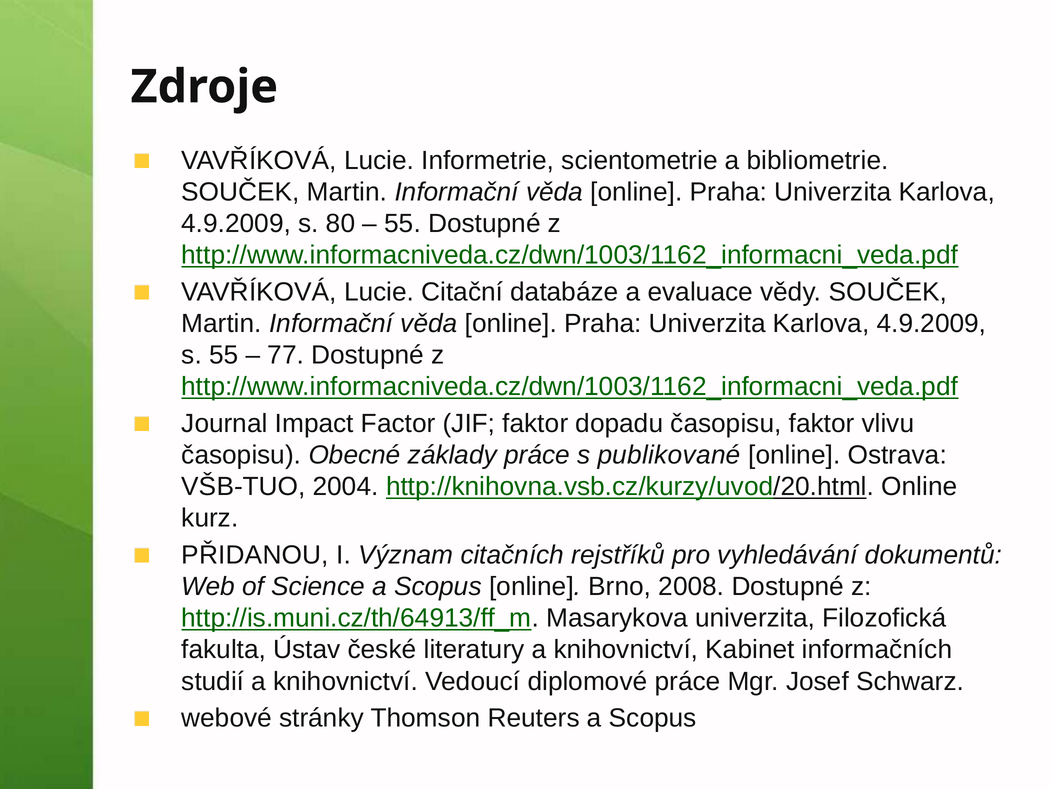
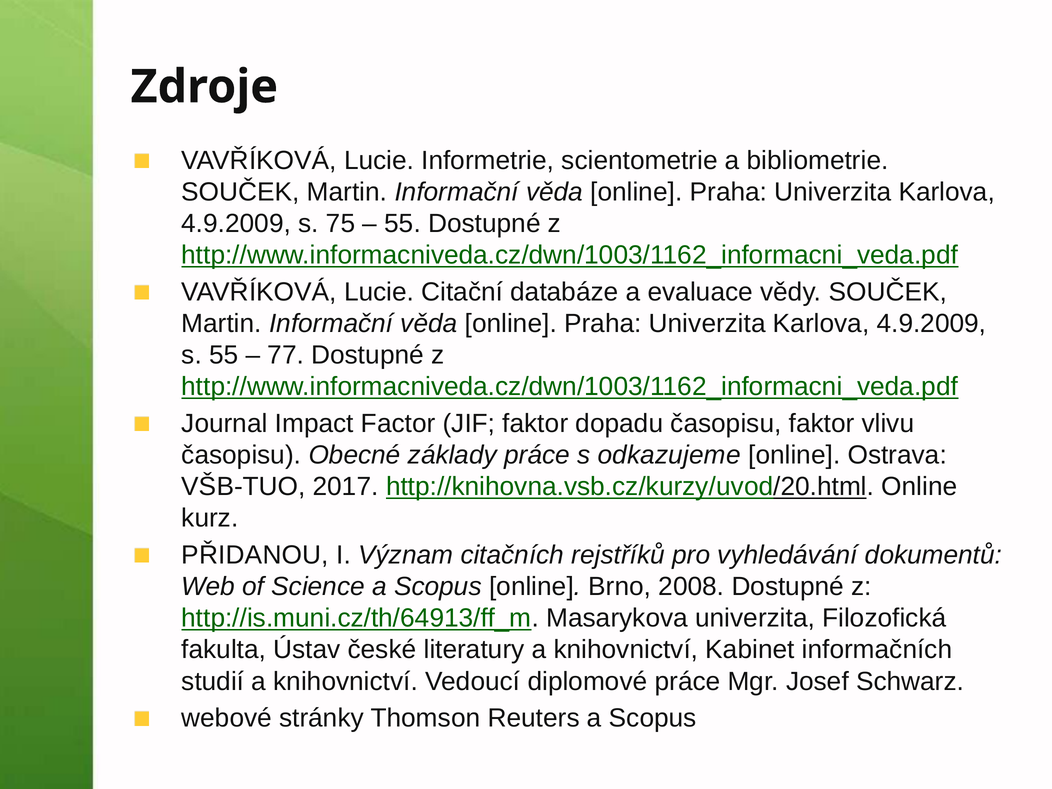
80: 80 -> 75
publikované: publikované -> odkazujeme
2004: 2004 -> 2017
